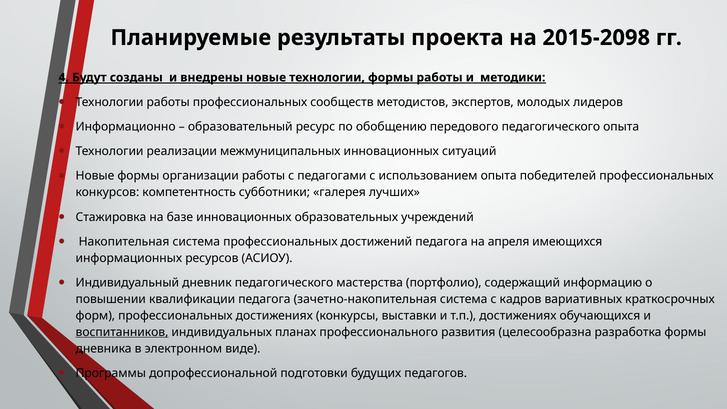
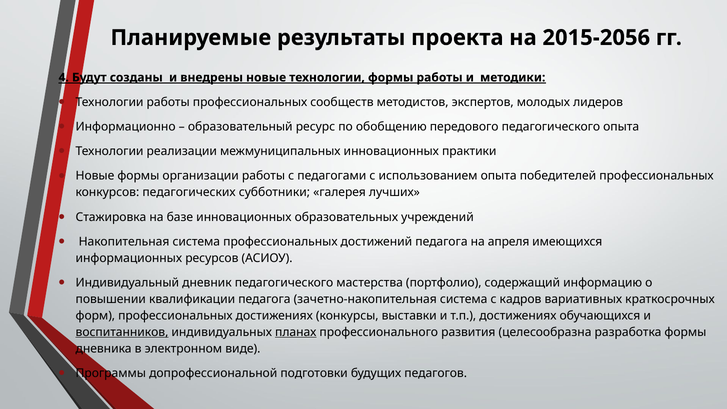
2015-2098: 2015-2098 -> 2015-2056
ситуаций: ситуаций -> практики
компетентность: компетентность -> педагогических
планах underline: none -> present
